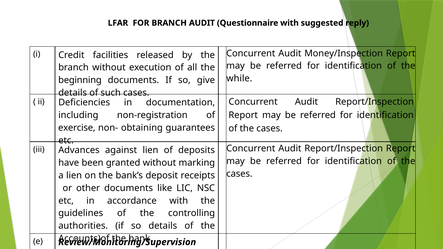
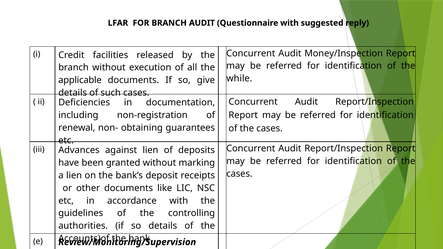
beginning: beginning -> applicable
exercise: exercise -> renewal
